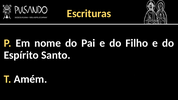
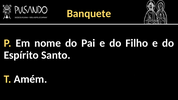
Escrituras: Escrituras -> Banquete
